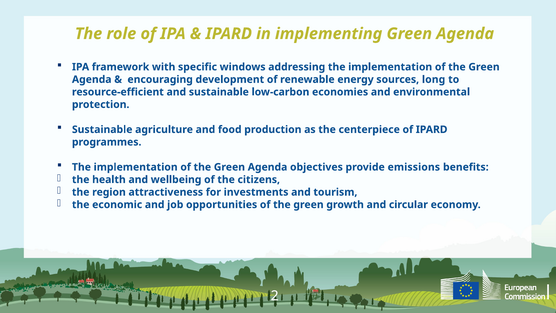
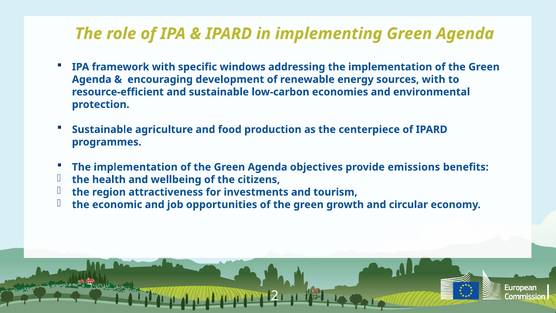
sources long: long -> with
